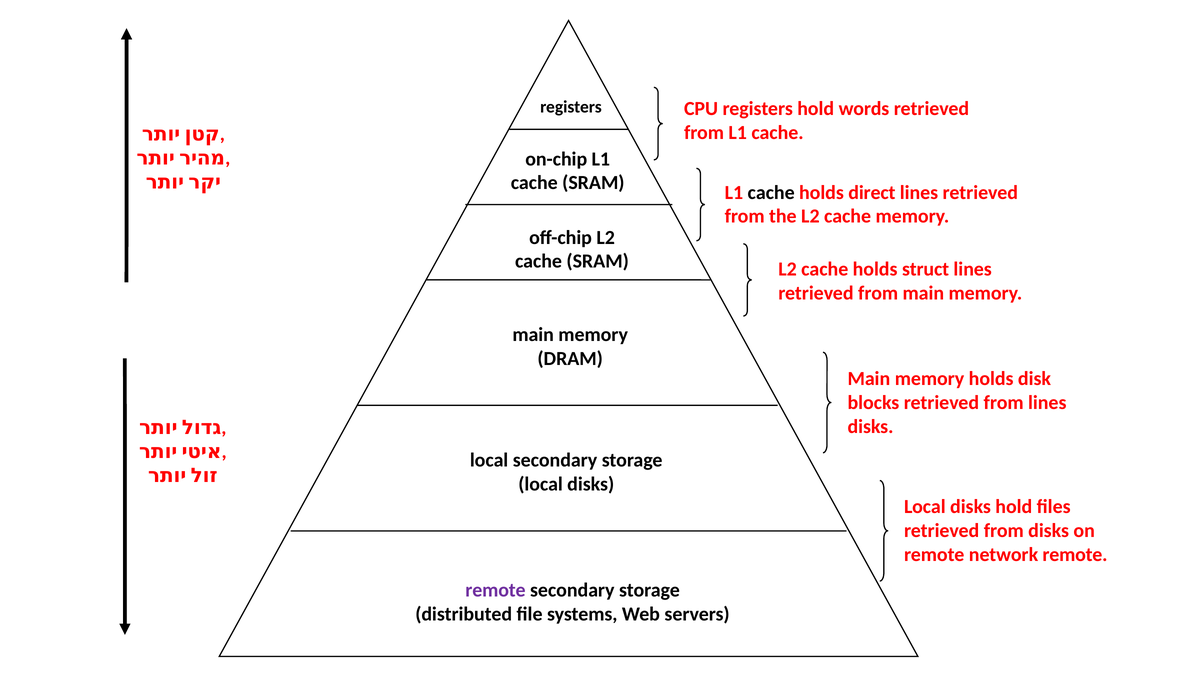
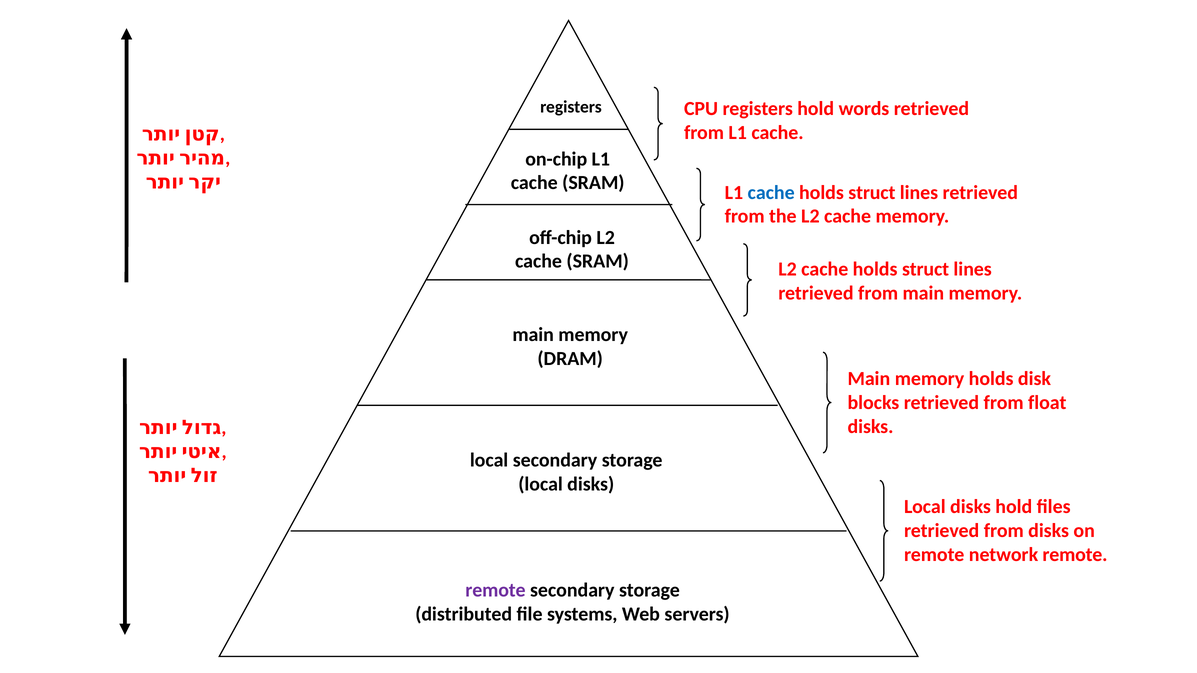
cache at (771, 193) colour: black -> blue
direct at (872, 193): direct -> struct
from lines: lines -> float
